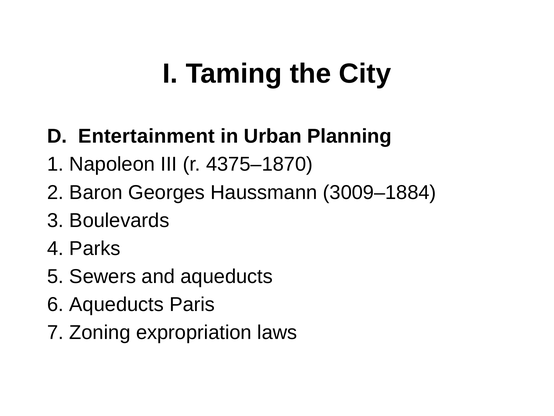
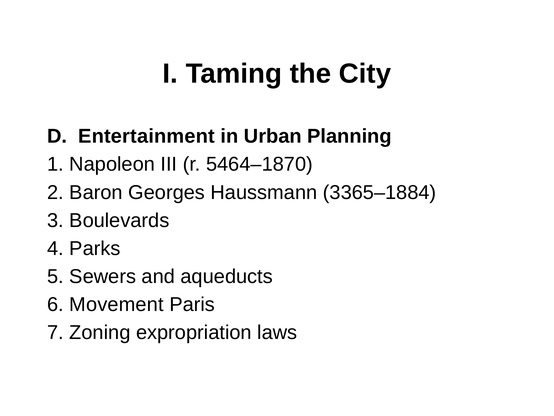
4375–1870: 4375–1870 -> 5464–1870
3009–1884: 3009–1884 -> 3365–1884
6 Aqueducts: Aqueducts -> Movement
